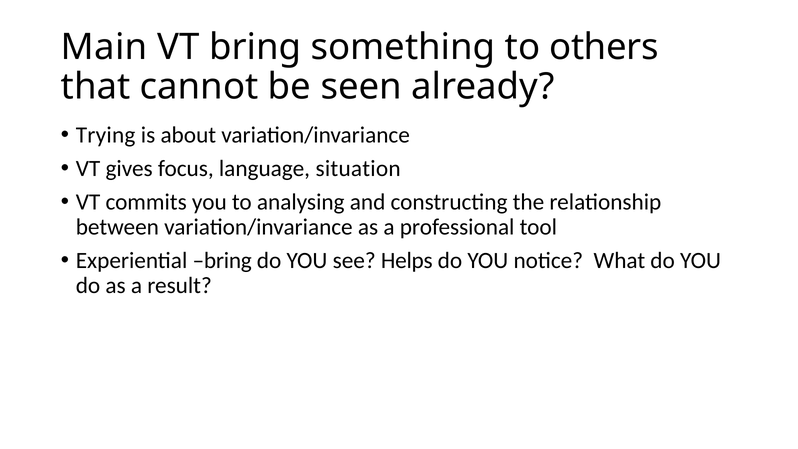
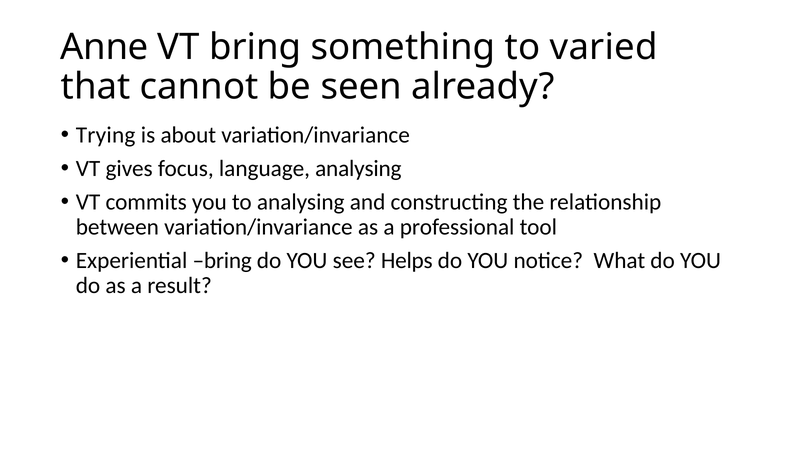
Main: Main -> Anne
others: others -> varied
language situation: situation -> analysing
